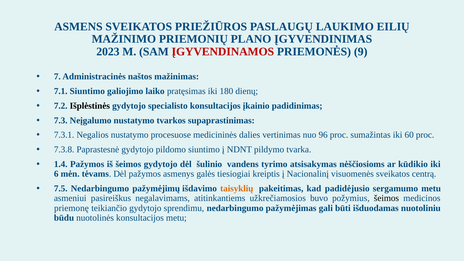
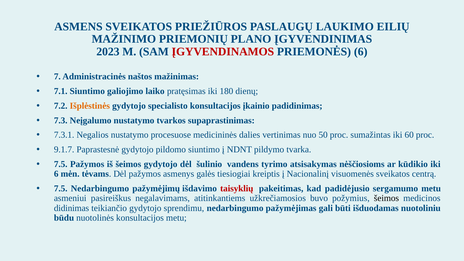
PRIEMONĖS 9: 9 -> 6
Išplėstinės colour: black -> orange
96: 96 -> 50
7.3.8: 7.3.8 -> 9.1.7
1.4 at (61, 164): 1.4 -> 7.5
taisyklių colour: orange -> red
priemonę: priemonę -> didinimas
